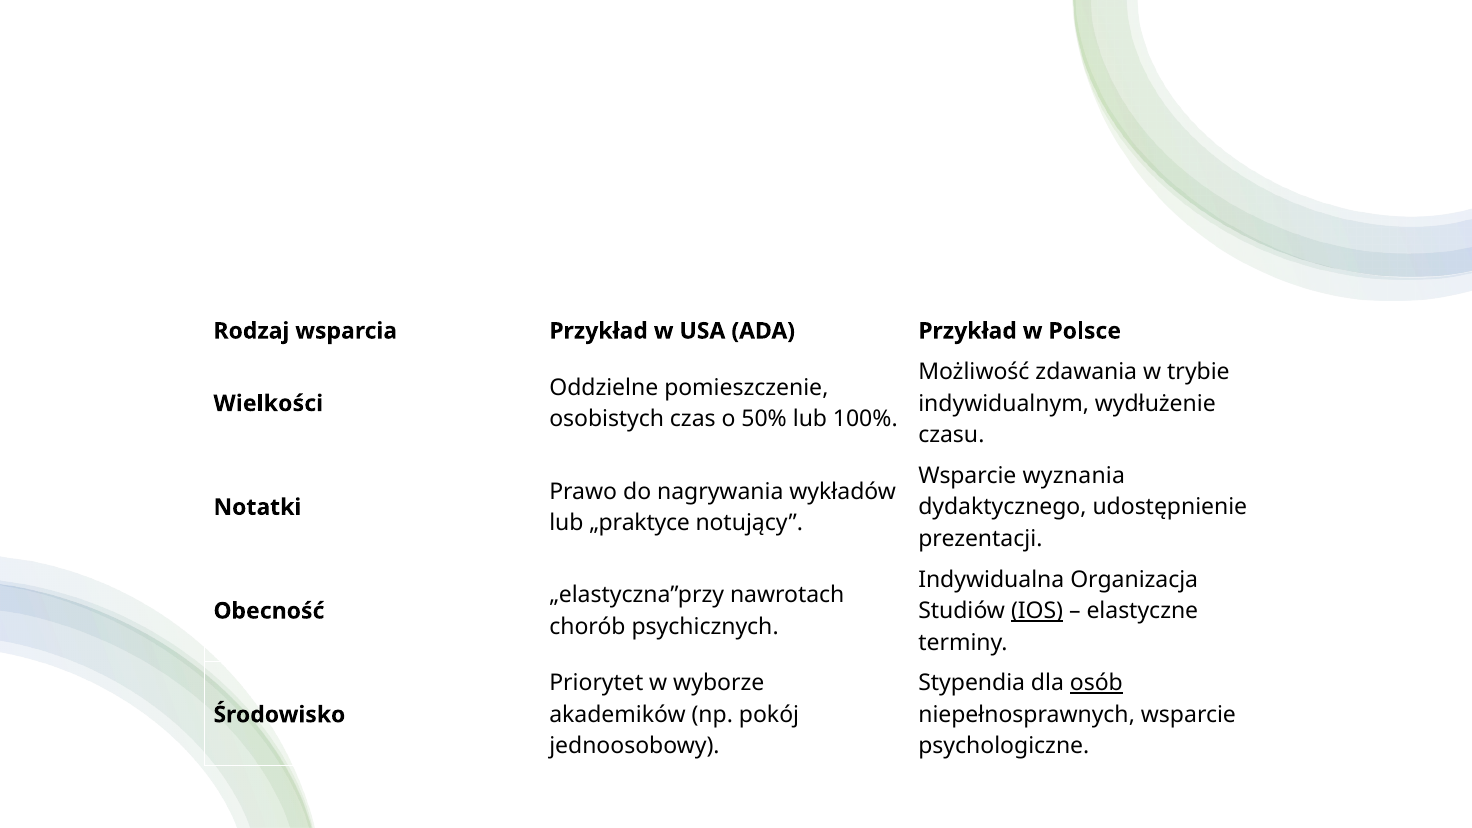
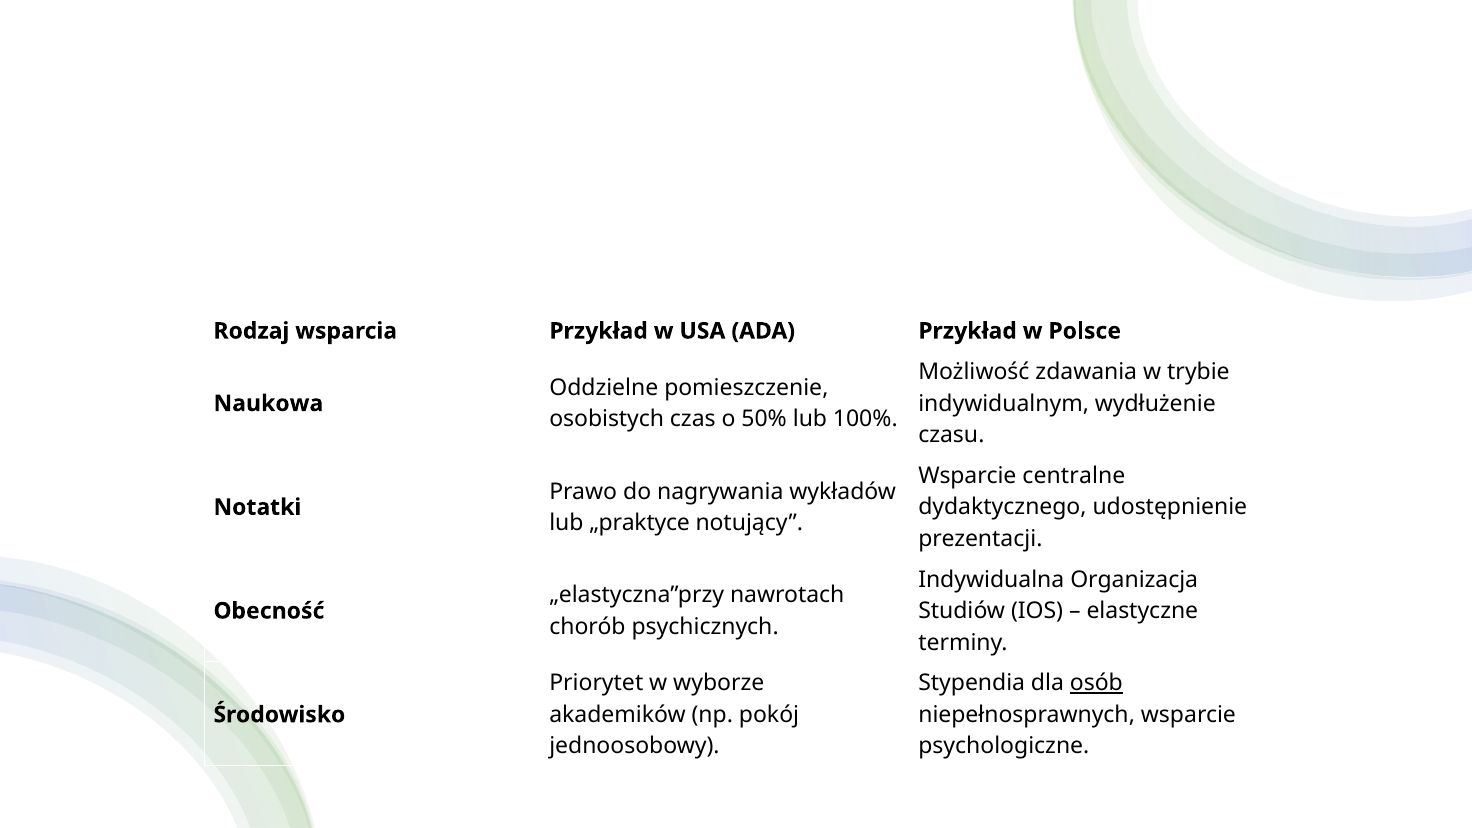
Wielkości: Wielkości -> Naukowa
wyznania: wyznania -> centralne
IOS underline: present -> none
